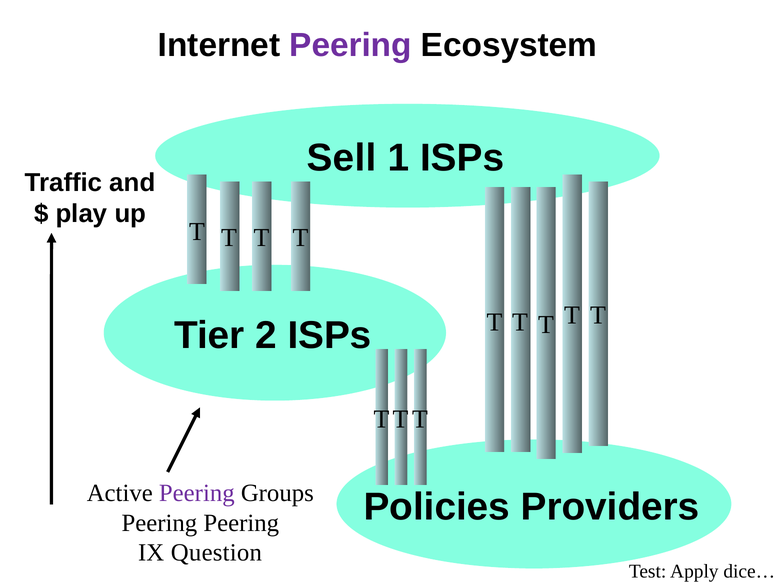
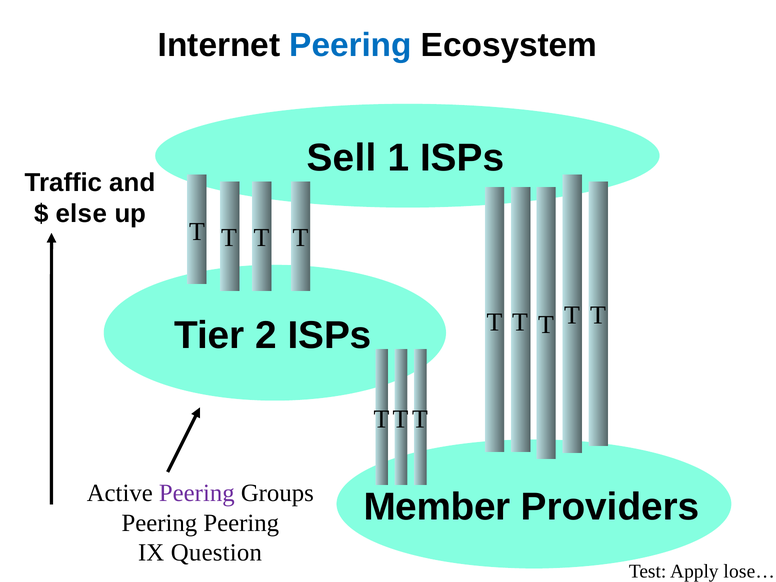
Peering at (350, 45) colour: purple -> blue
play: play -> else
Policies: Policies -> Member
dice…: dice… -> lose…
